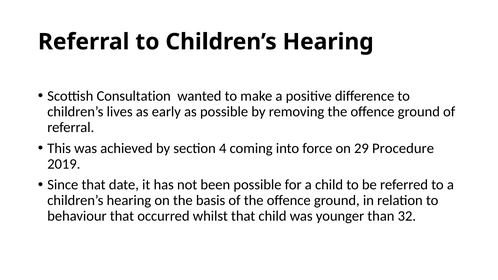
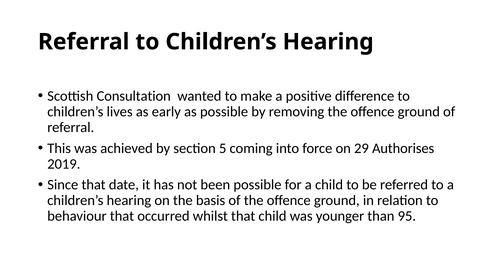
4: 4 -> 5
Procedure: Procedure -> Authorises
32: 32 -> 95
